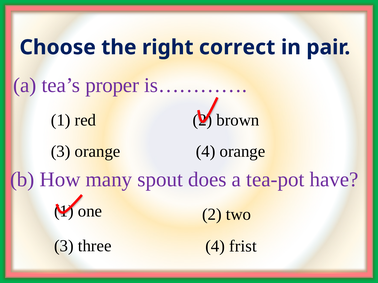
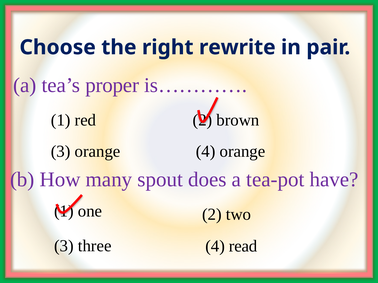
correct: correct -> rewrite
frist: frist -> read
